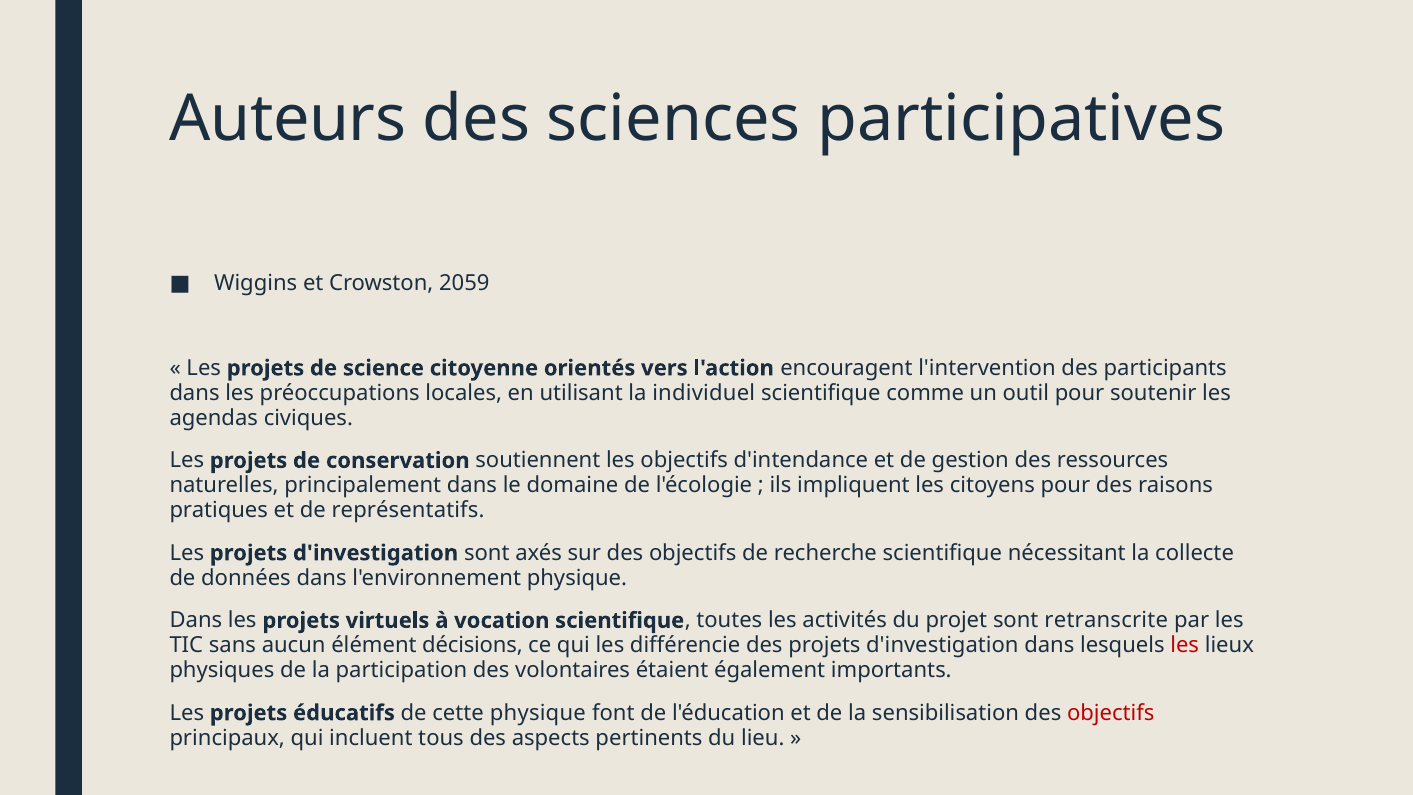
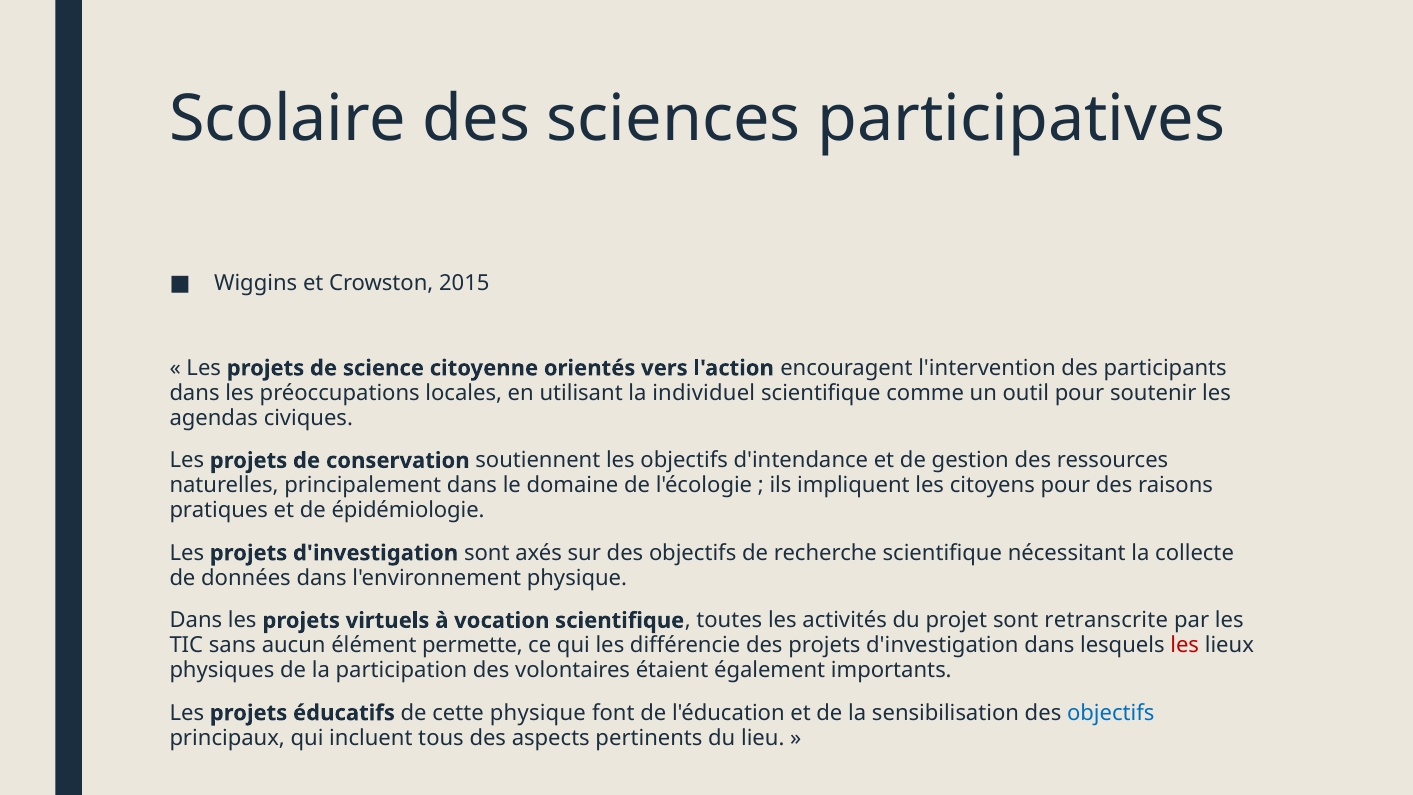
Auteurs: Auteurs -> Scolaire
2059: 2059 -> 2015
représentatifs: représentatifs -> épidémiologie
décisions: décisions -> permette
objectifs at (1111, 713) colour: red -> blue
